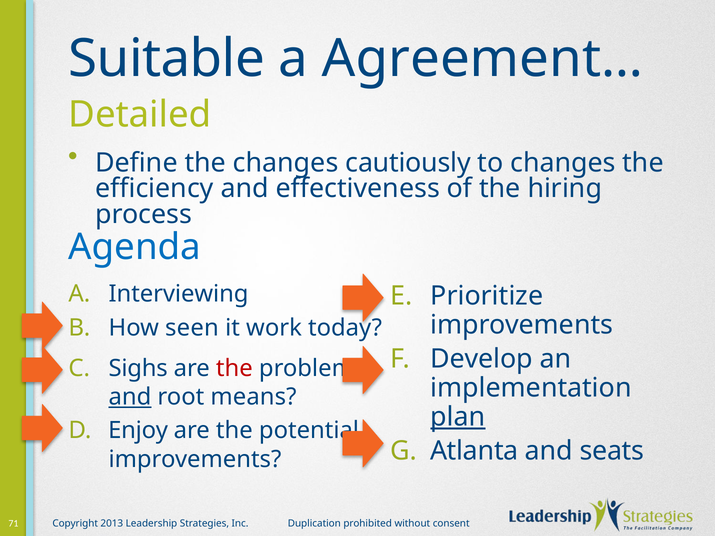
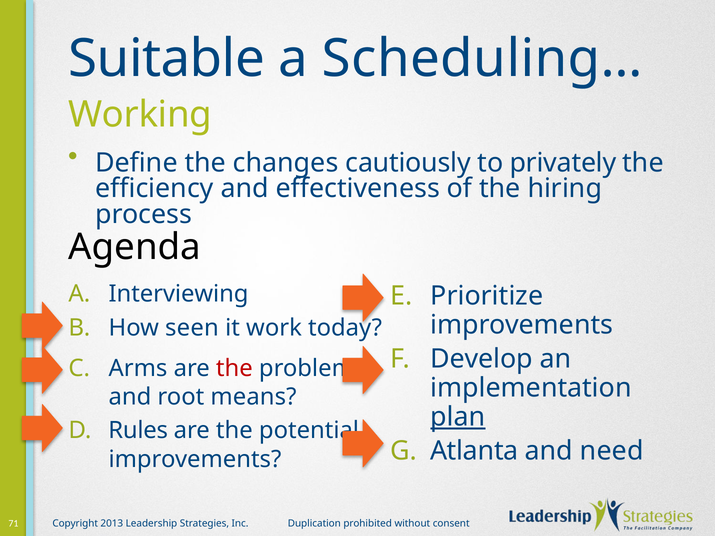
Agreement…: Agreement… -> Scheduling…
Detailed: Detailed -> Working
to changes: changes -> privately
Agenda colour: blue -> black
Sighs: Sighs -> Arms
and at (130, 397) underline: present -> none
Enjoy: Enjoy -> Rules
seats: seats -> need
